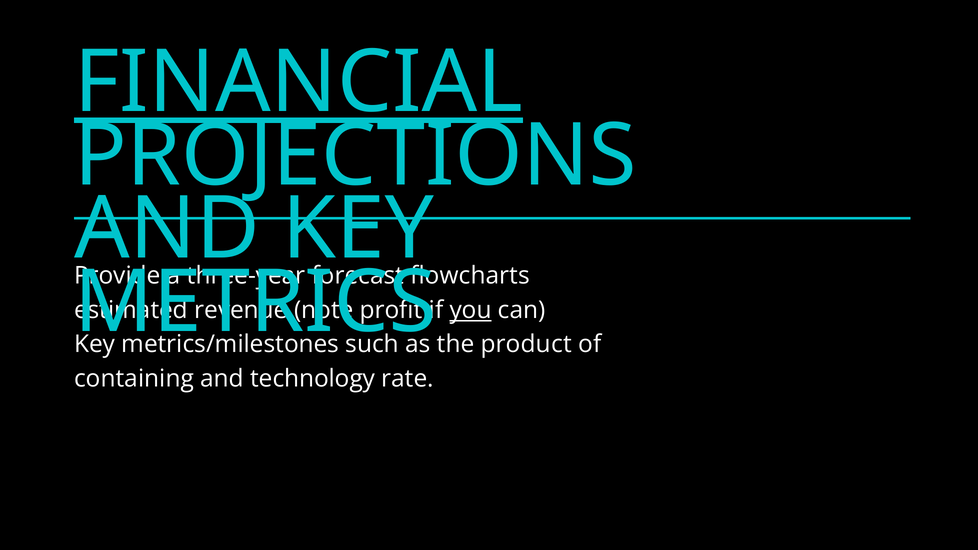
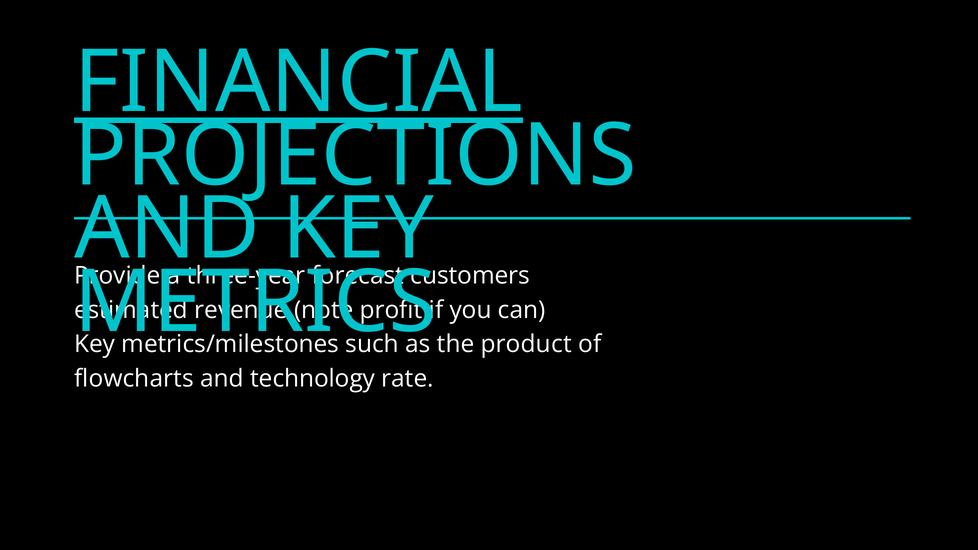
flowcharts: flowcharts -> customers
you underline: present -> none
containing: containing -> flowcharts
